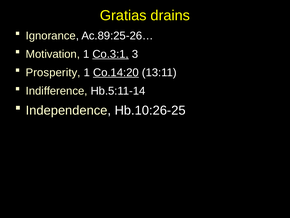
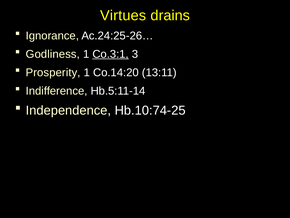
Gratias: Gratias -> Virtues
Ac.89:25-26…: Ac.89:25-26… -> Ac.24:25-26…
Motivation: Motivation -> Godliness
Co.14:20 underline: present -> none
Hb.10:26-25: Hb.10:26-25 -> Hb.10:74-25
